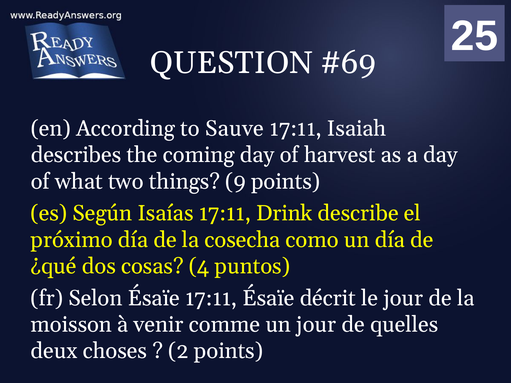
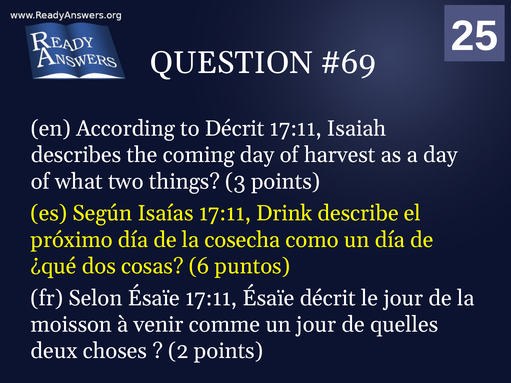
to Sauve: Sauve -> Décrit
9: 9 -> 3
4: 4 -> 6
